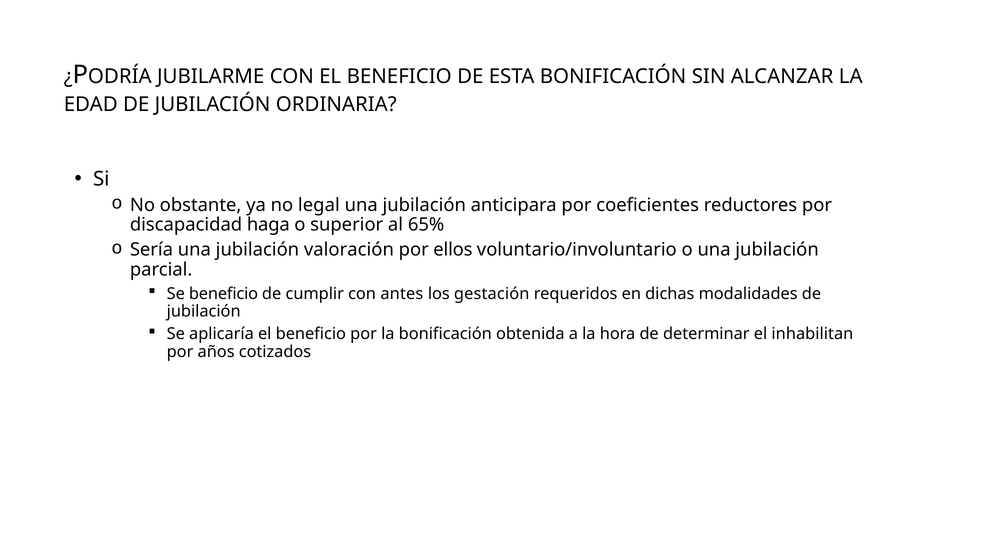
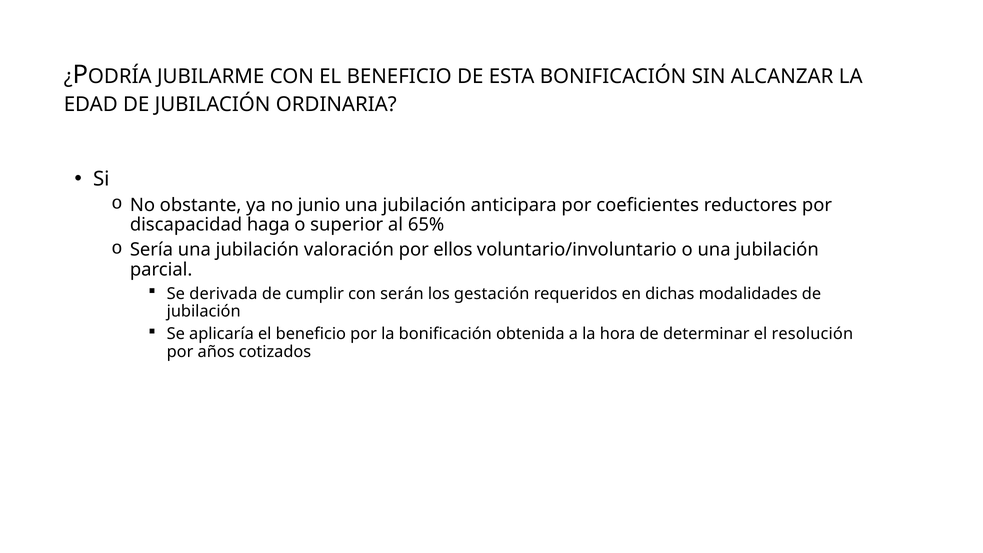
legal: legal -> junio
Se beneficio: beneficio -> derivada
antes: antes -> serán
inhabilitan: inhabilitan -> resolución
